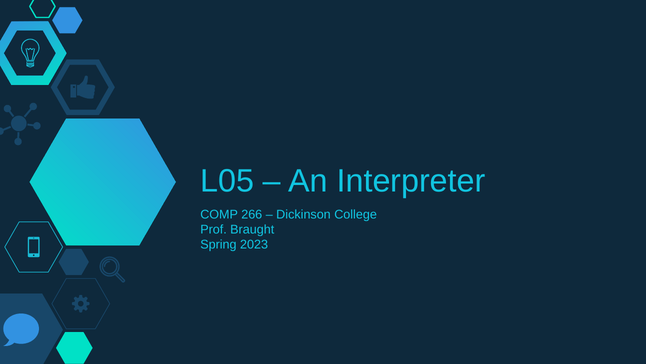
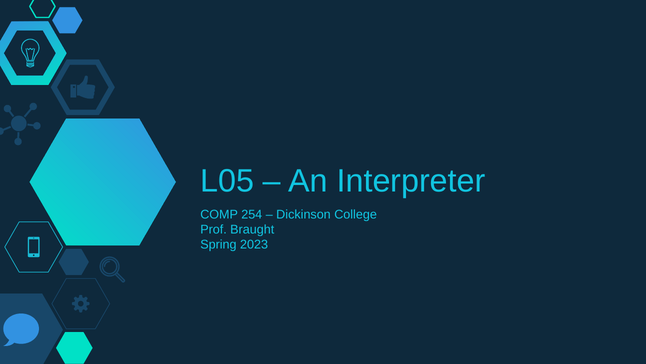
266: 266 -> 254
